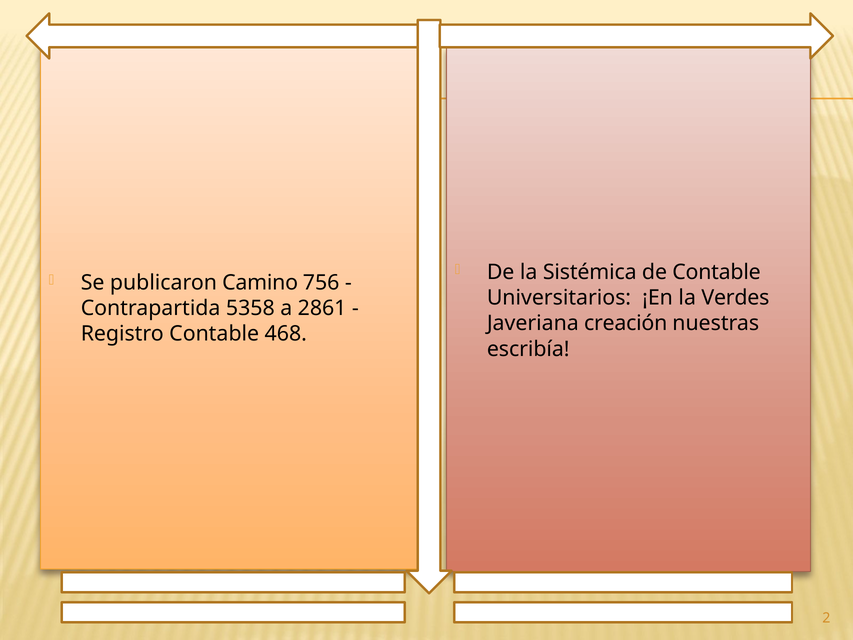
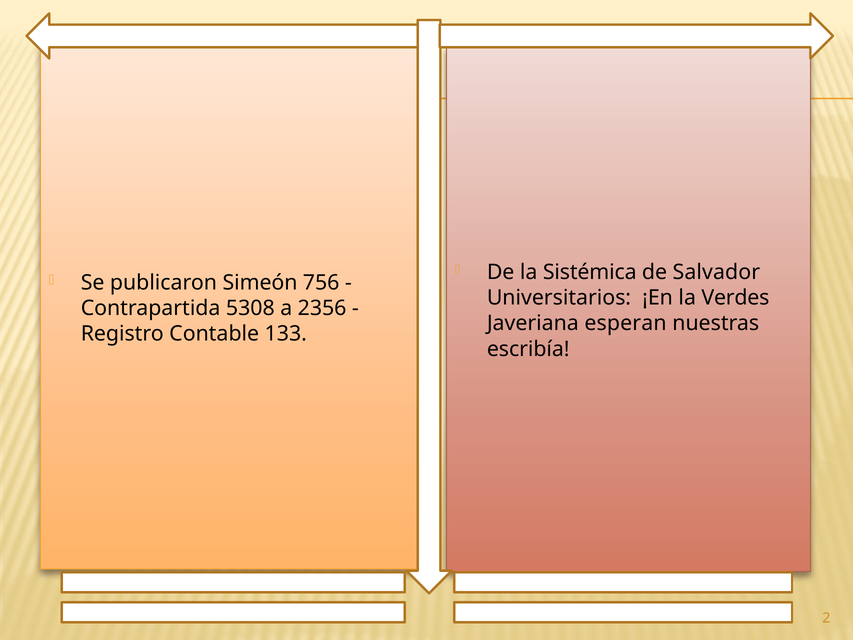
de Contable: Contable -> Salvador
Camino: Camino -> Simeón
5358: 5358 -> 5308
2861: 2861 -> 2356
creación: creación -> esperan
468: 468 -> 133
